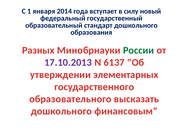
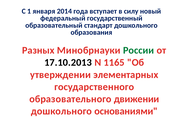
17.10.2013 colour: purple -> black
6137: 6137 -> 1165
высказать: высказать -> движении
финансовым: финансовым -> основаниями
